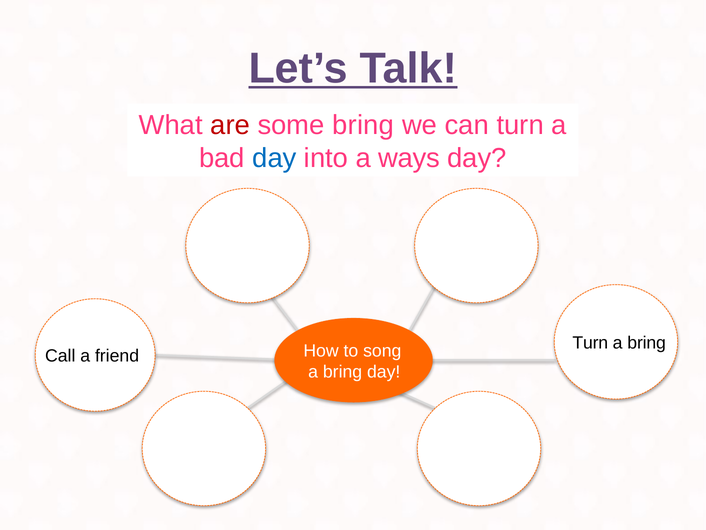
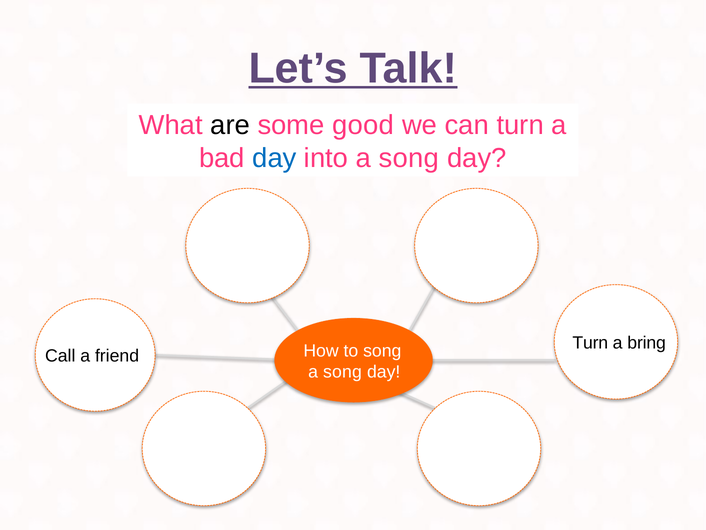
are colour: red -> black
some bring: bring -> good
into a ways: ways -> song
bring at (343, 372): bring -> song
